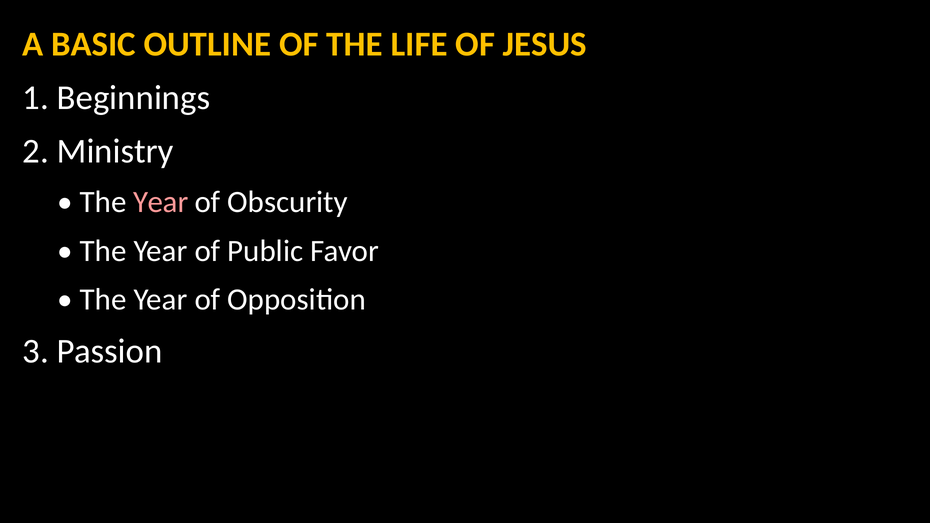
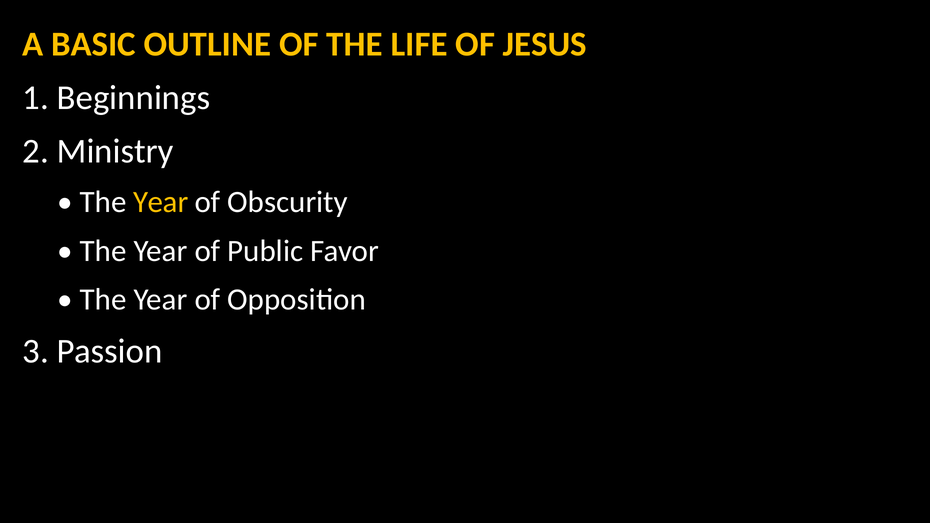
Year at (161, 202) colour: pink -> yellow
